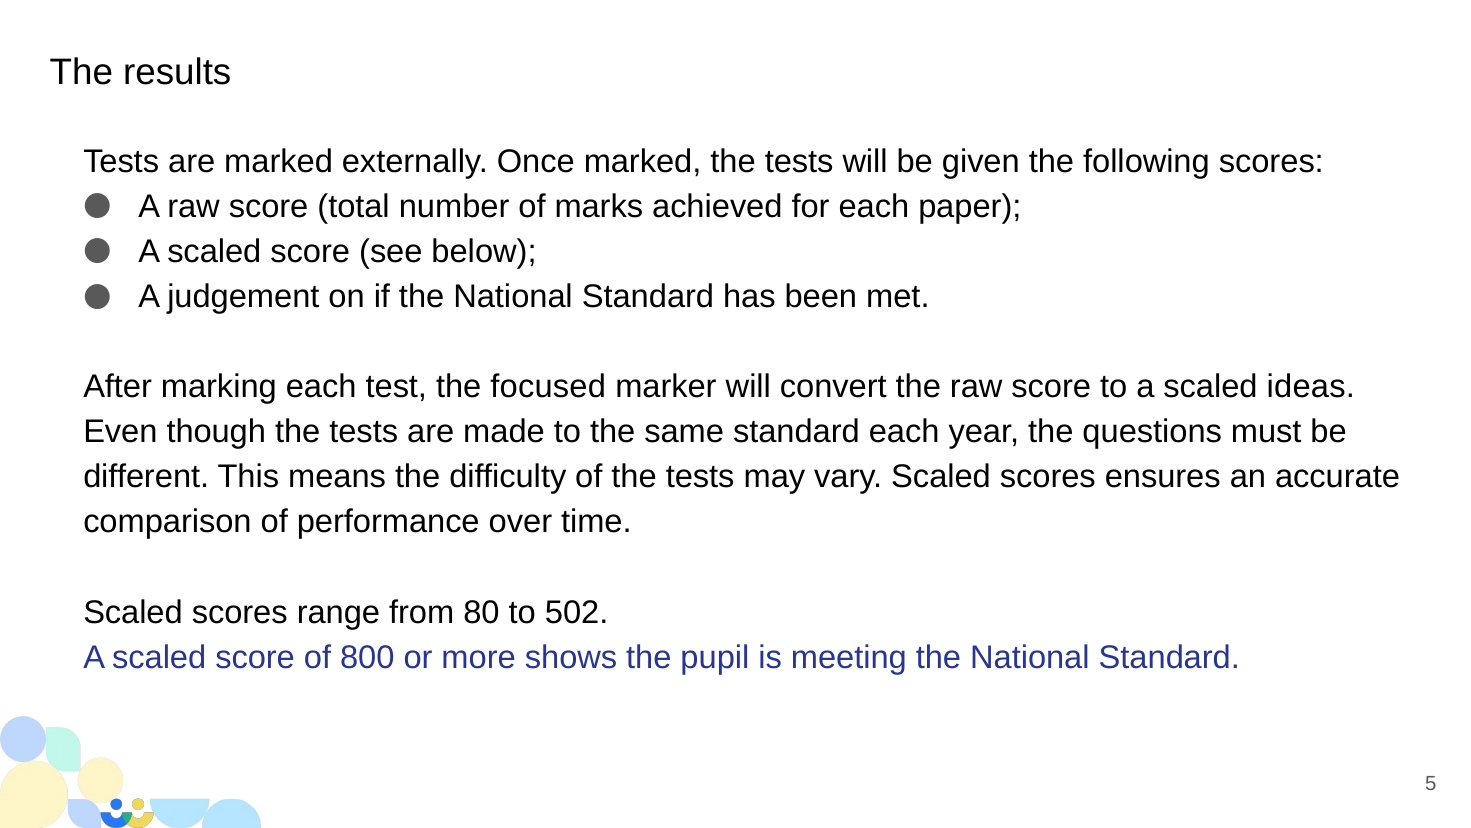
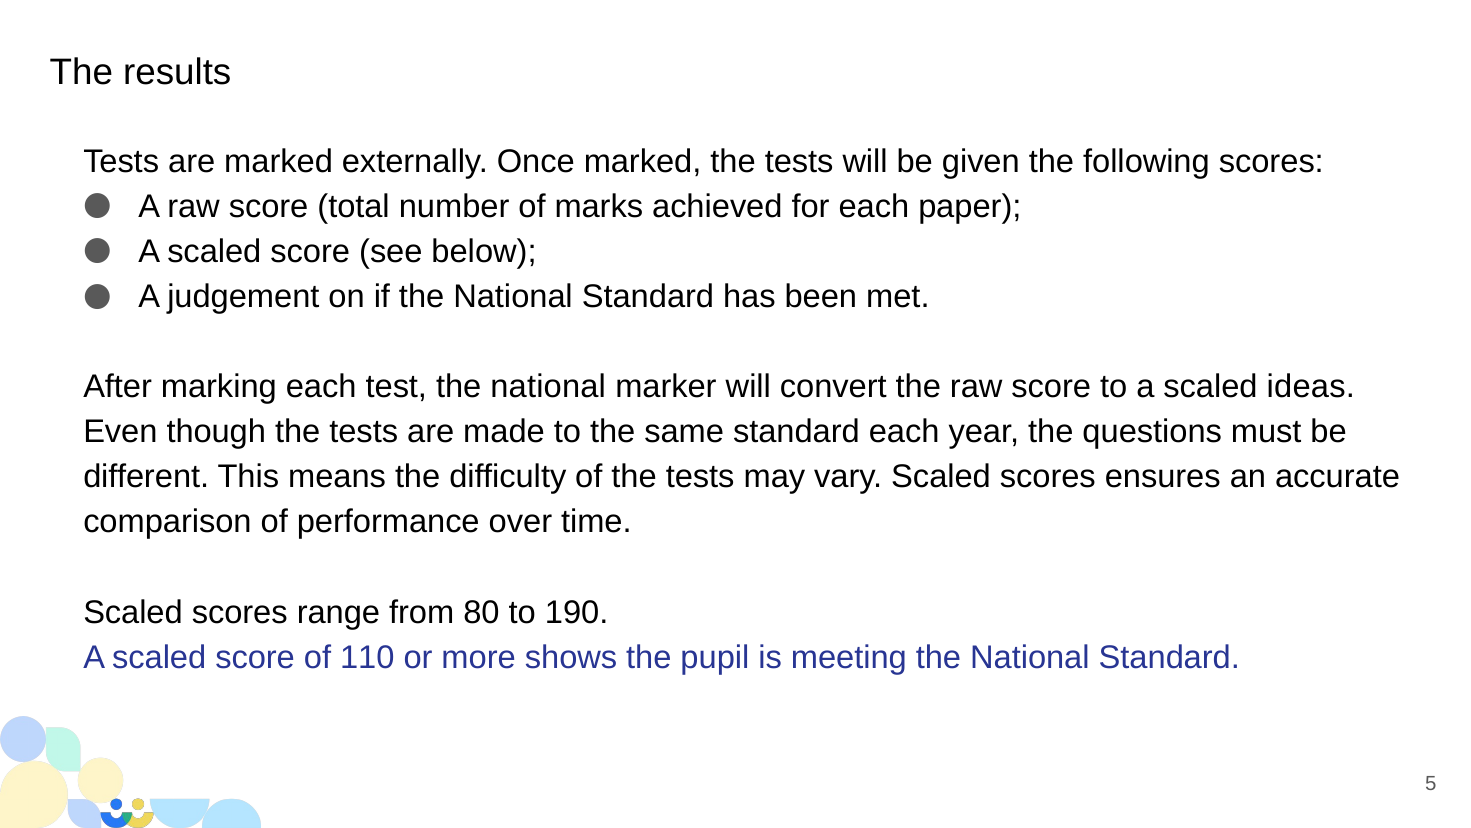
test the focused: focused -> national
502: 502 -> 190
800: 800 -> 110
